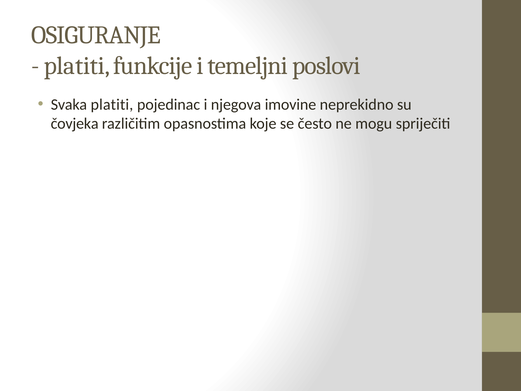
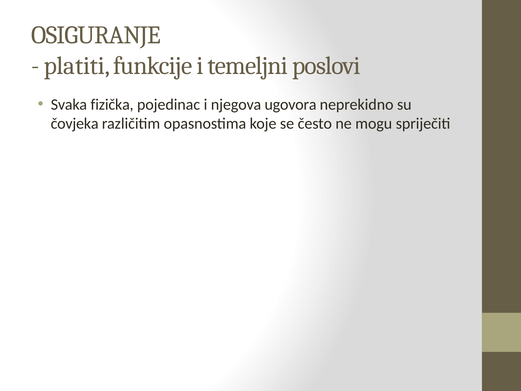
Svaka platiti: platiti -> fizička
imovine: imovine -> ugovora
